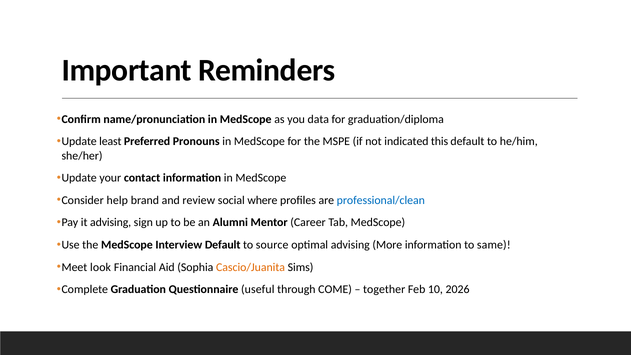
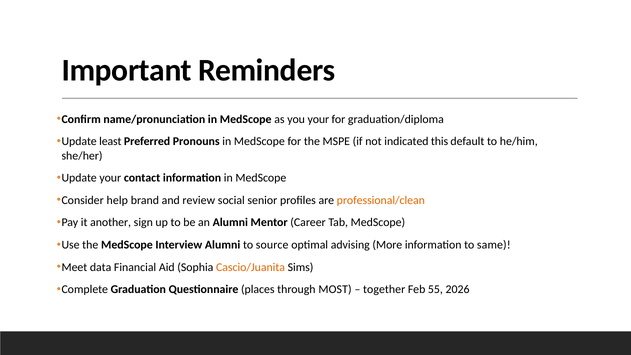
you data: data -> your
where: where -> senior
professional/clean colour: blue -> orange
it advising: advising -> another
Interview Default: Default -> Alumni
look: look -> data
useful: useful -> places
COME: COME -> MOST
10: 10 -> 55
